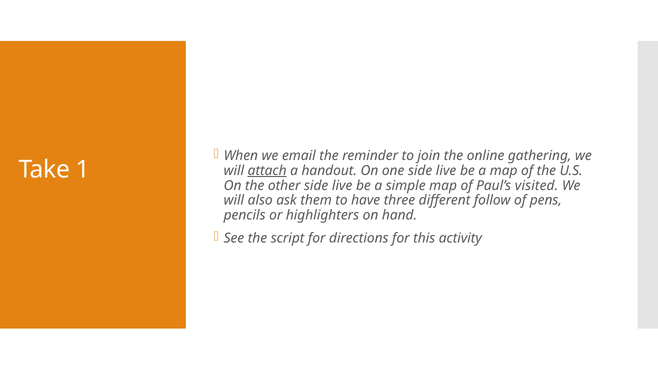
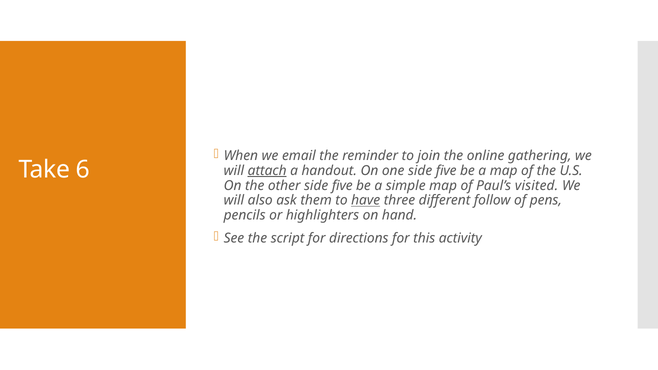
1: 1 -> 6
one side live: live -> five
other side live: live -> five
have underline: none -> present
